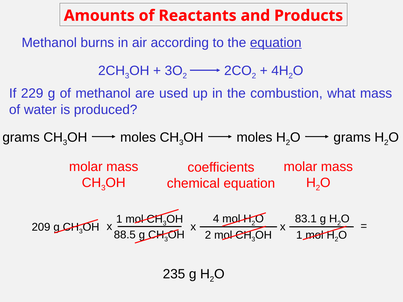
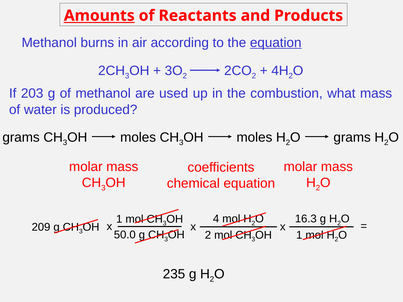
Amounts underline: none -> present
229: 229 -> 203
83.1: 83.1 -> 16.3
88.5: 88.5 -> 50.0
